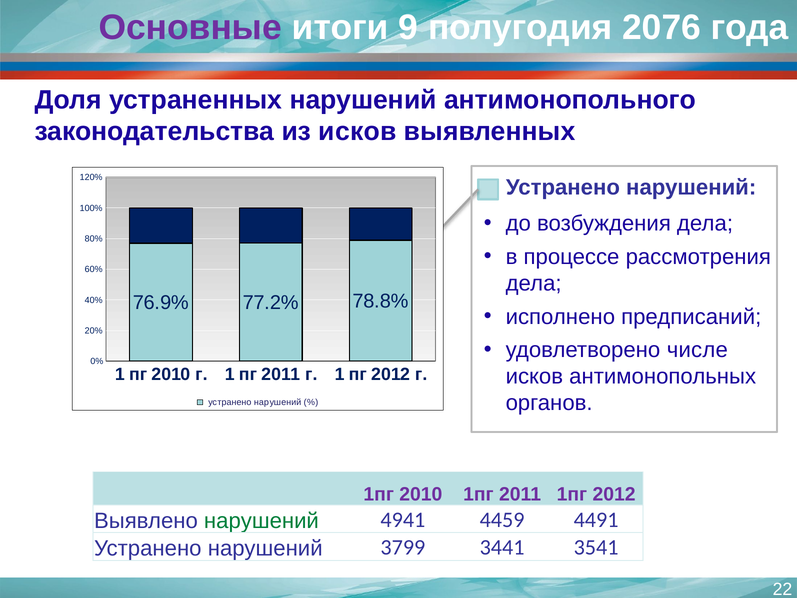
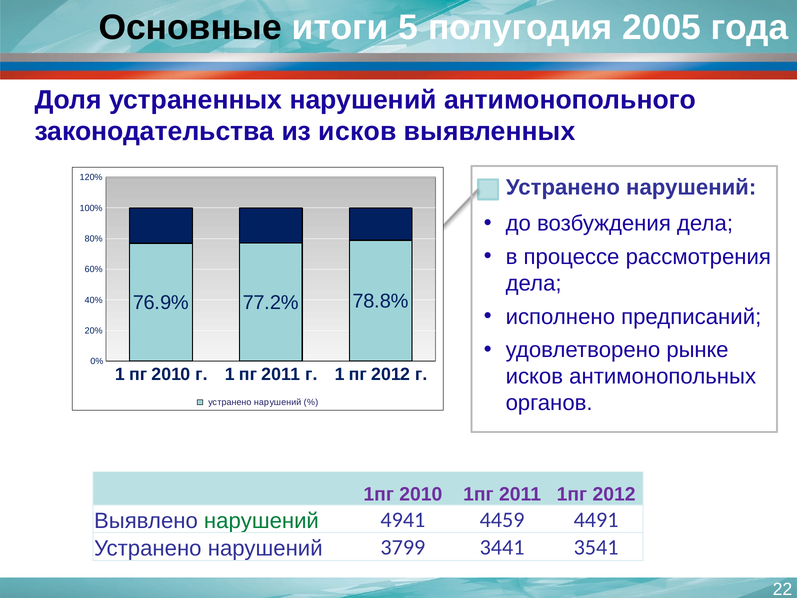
Основные colour: purple -> black
9: 9 -> 5
2076: 2076 -> 2005
числе: числе -> рынке
